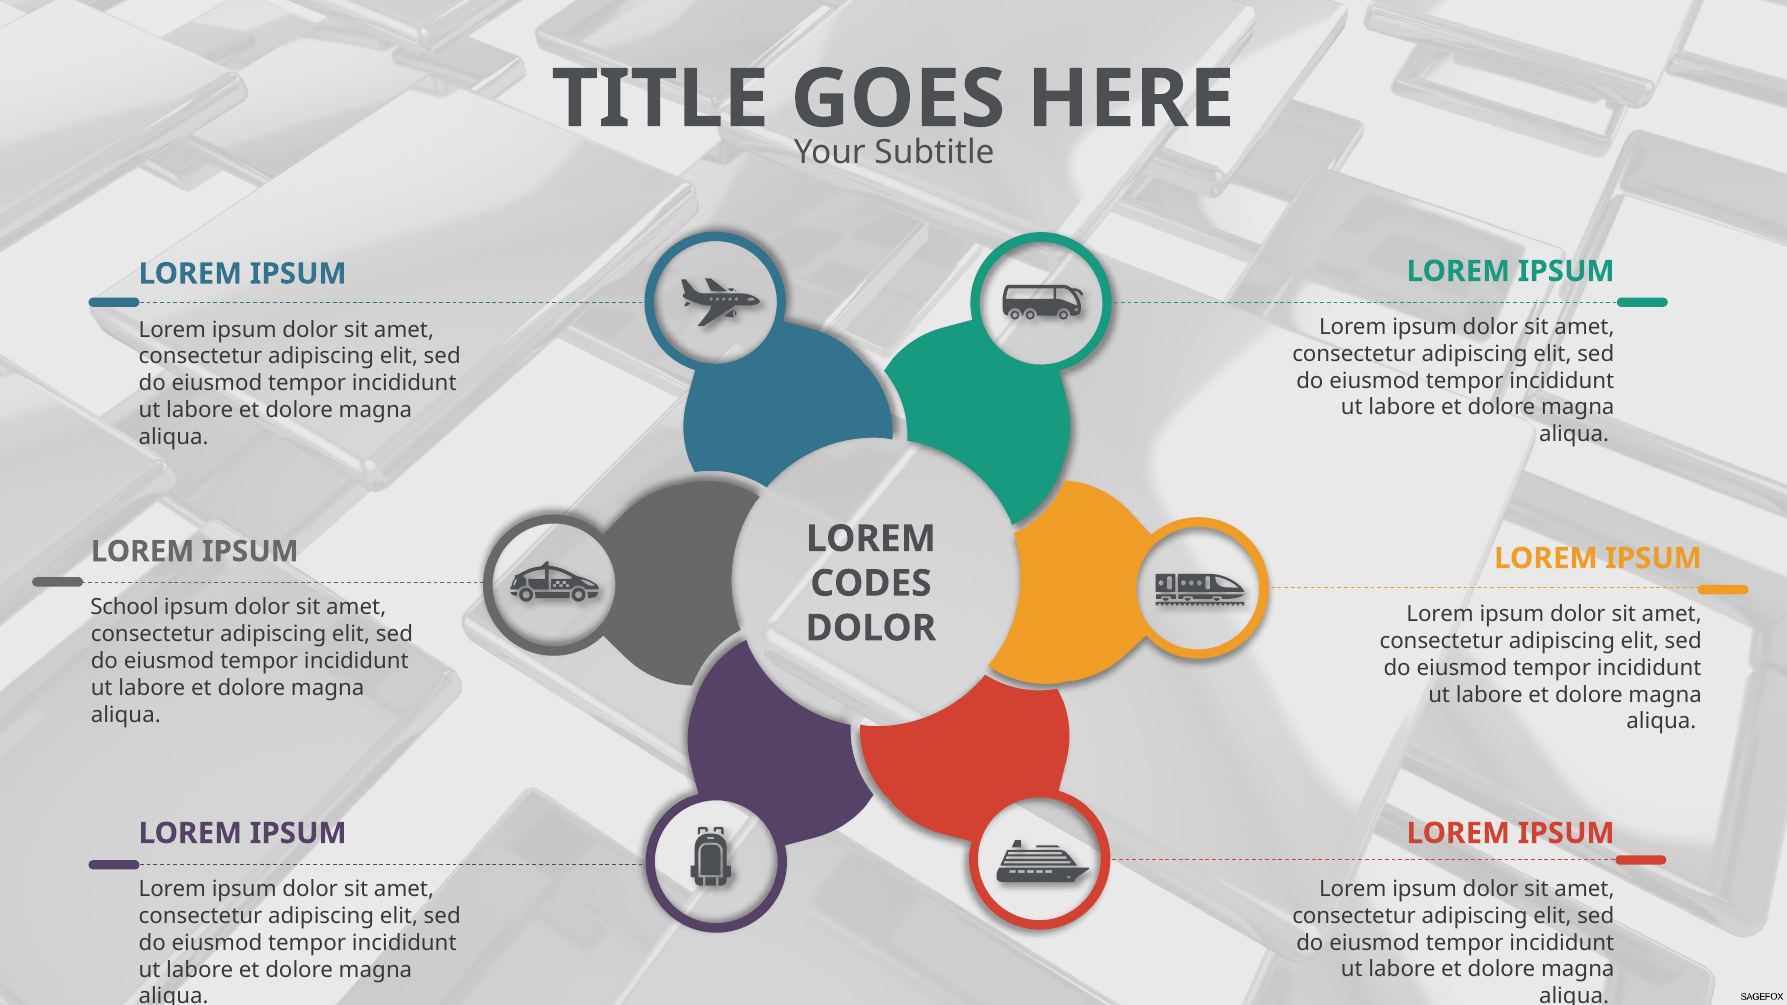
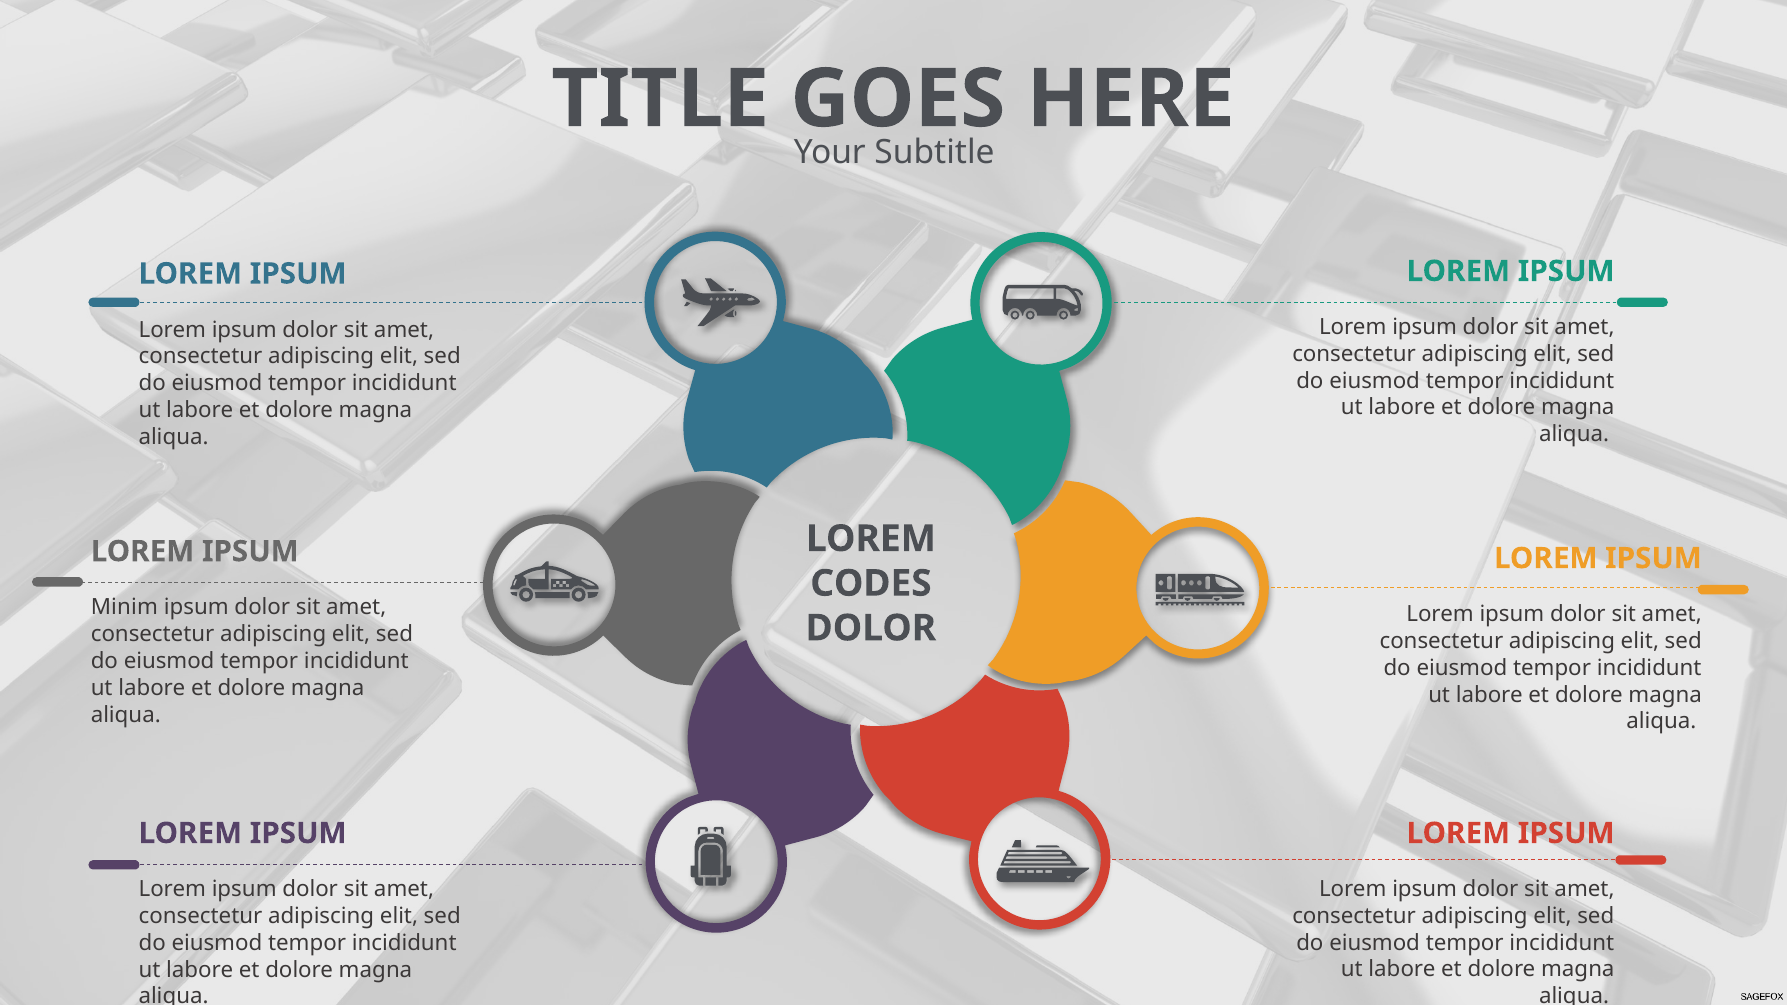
School: School -> Minim
